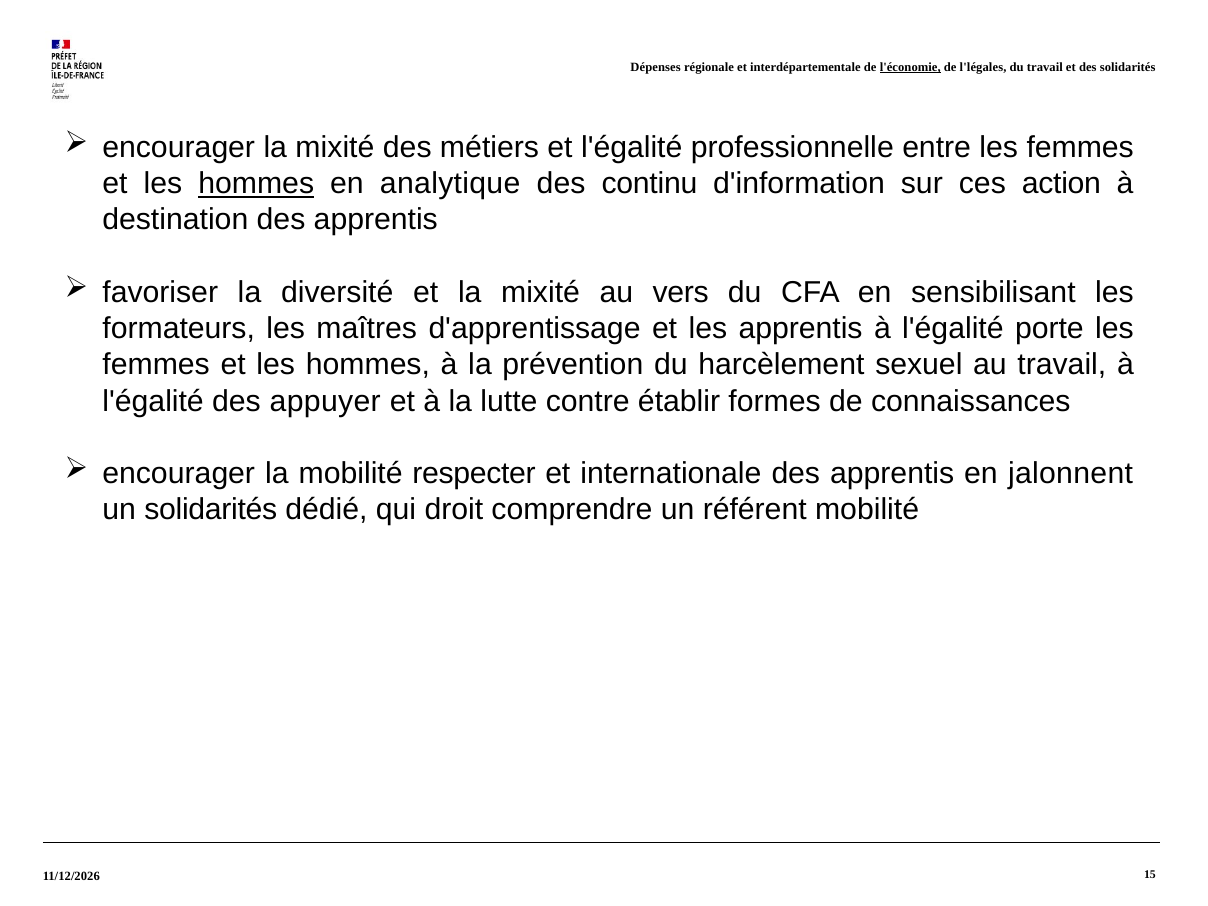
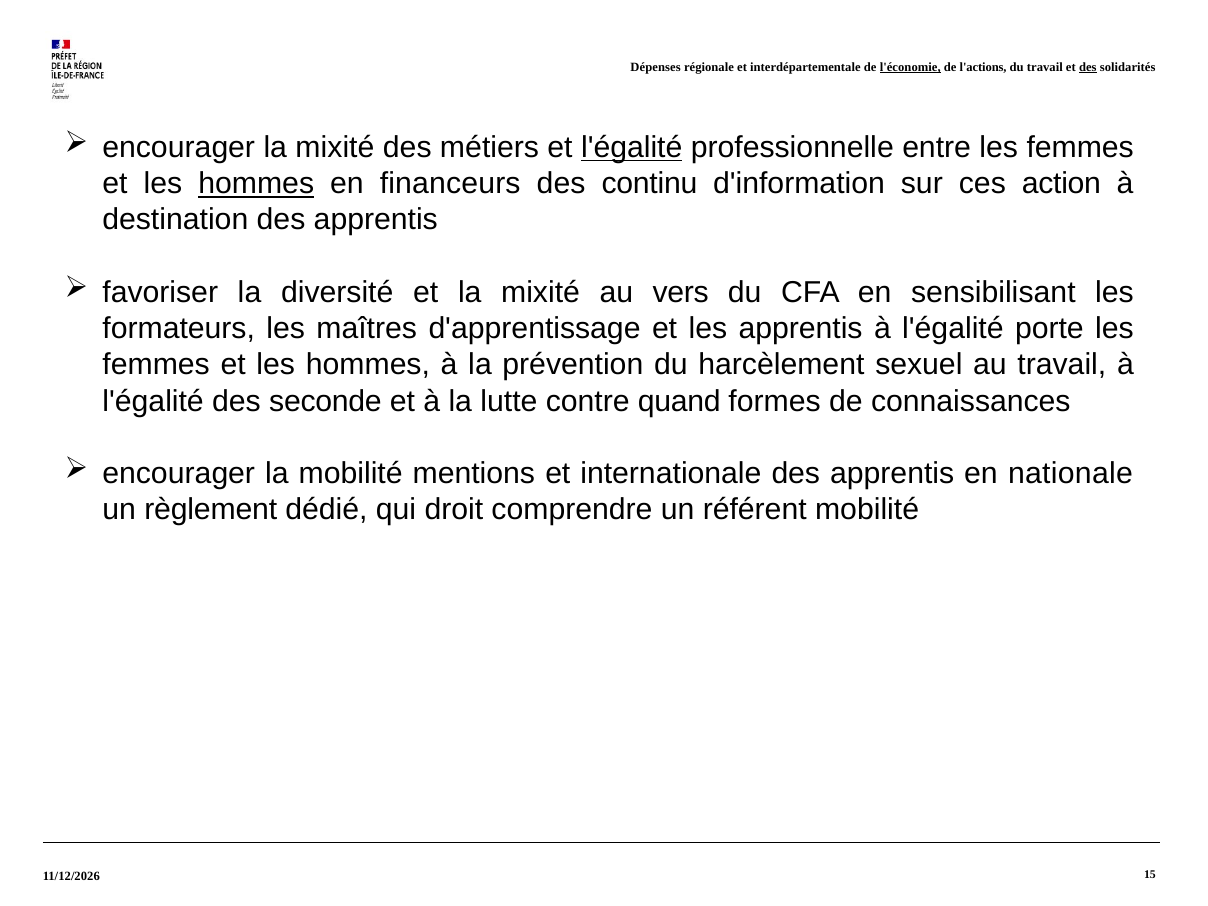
l'légales: l'légales -> l'actions
des at (1088, 67) underline: none -> present
l'égalité at (632, 148) underline: none -> present
analytique: analytique -> financeurs
appuyer: appuyer -> seconde
établir: établir -> quand
respecter: respecter -> mentions
jalonnent: jalonnent -> nationale
un solidarités: solidarités -> règlement
